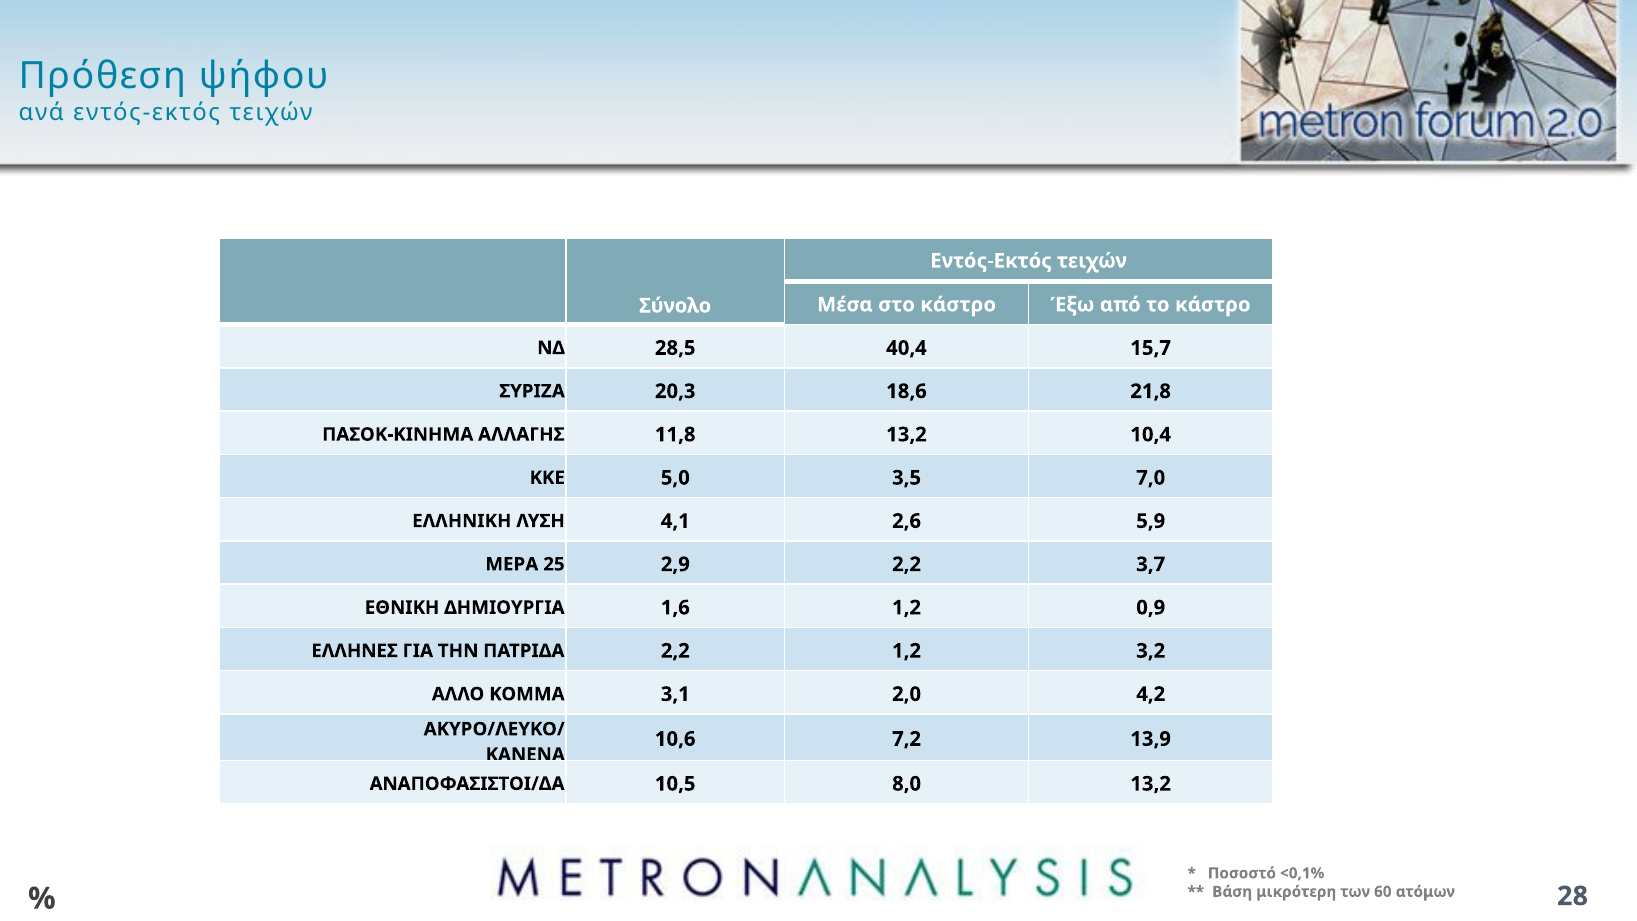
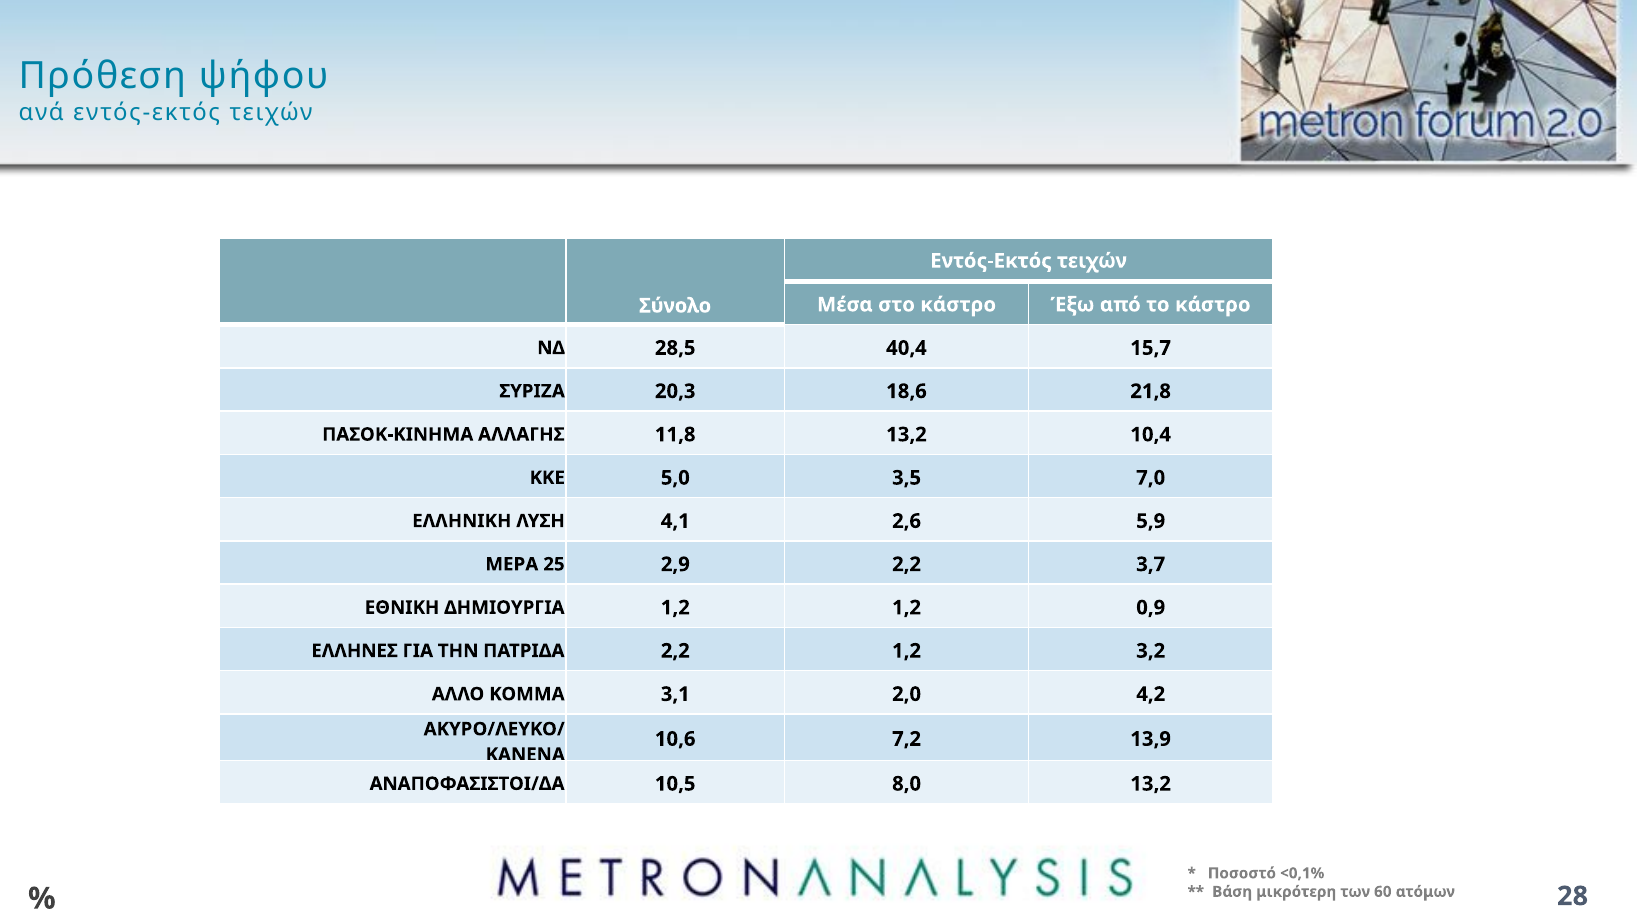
ΔΗΜΙΟΥΡΓΙΑ 1,6: 1,6 -> 1,2
